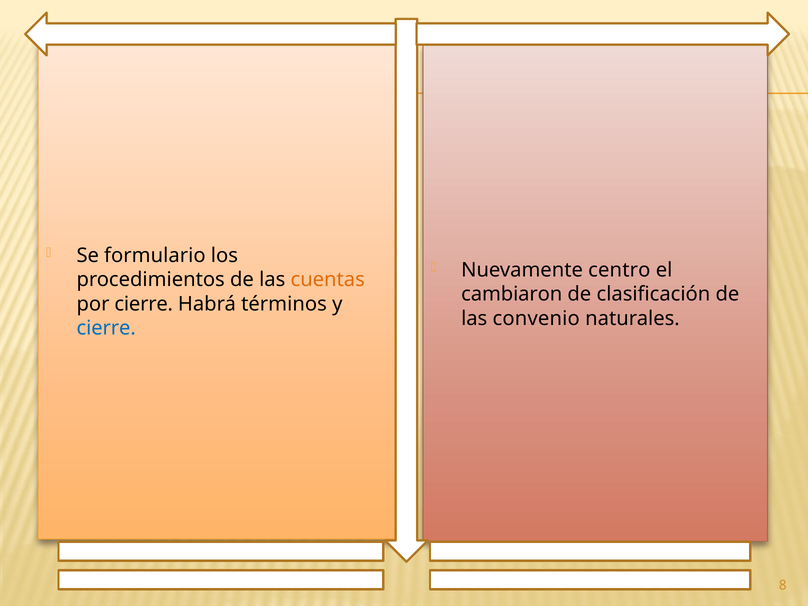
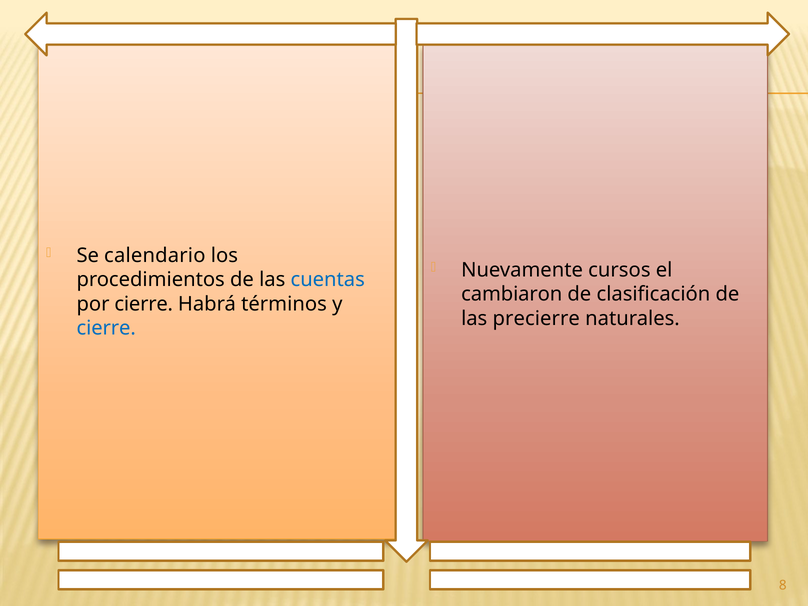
formulario: formulario -> calendario
centro: centro -> cursos
cuentas colour: orange -> blue
convenio: convenio -> precierre
